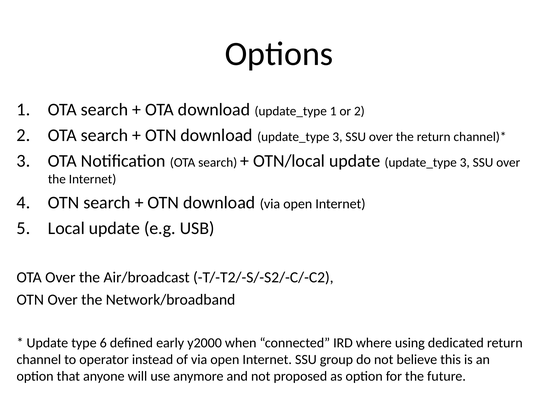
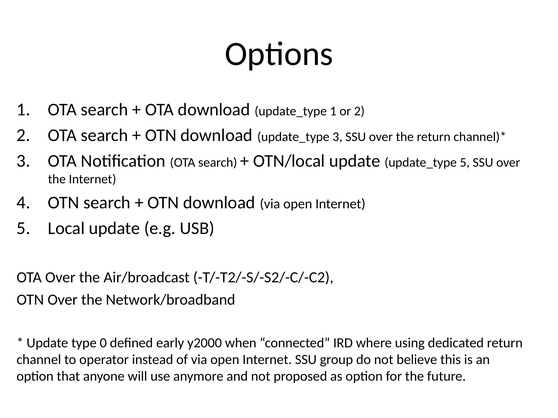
update update_type 3: 3 -> 5
6: 6 -> 0
